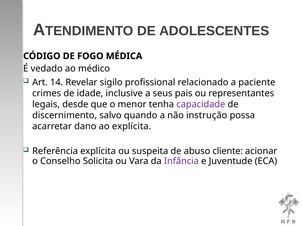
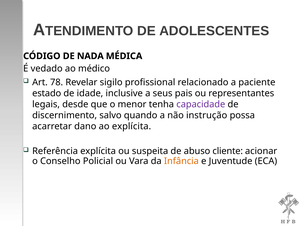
FOGO: FOGO -> NADA
14: 14 -> 78
crimes: crimes -> estado
Solicita: Solicita -> Policial
Infância colour: purple -> orange
